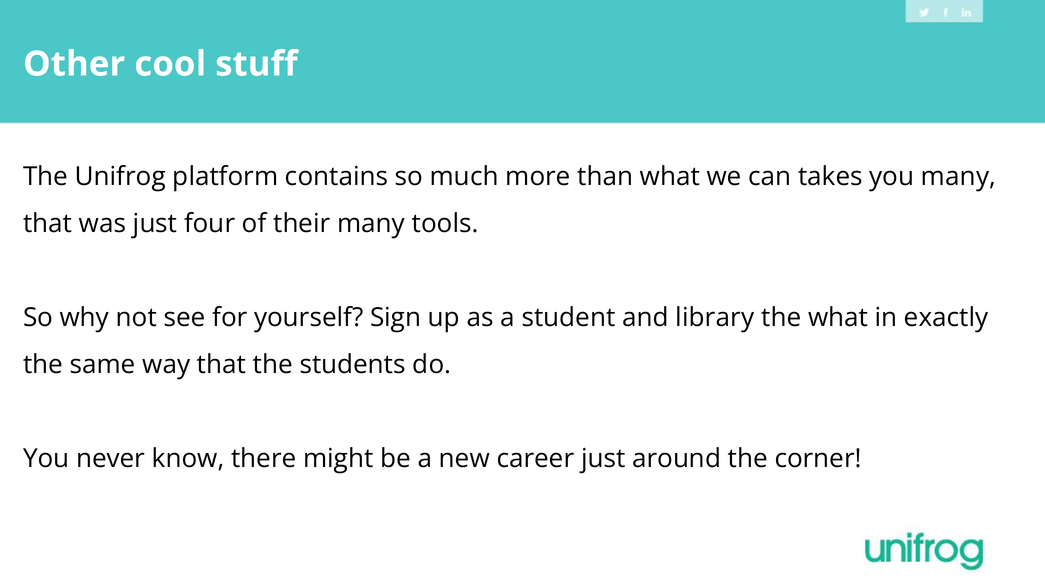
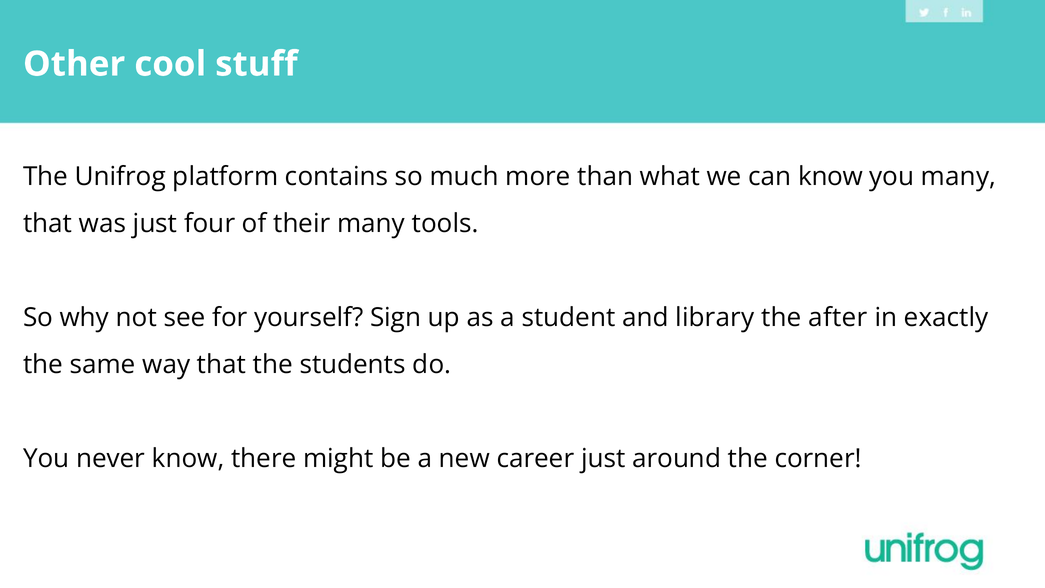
can takes: takes -> know
the what: what -> after
